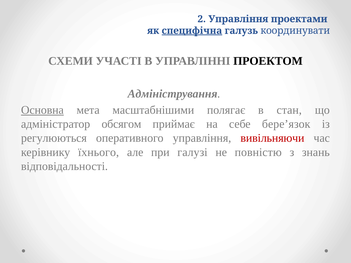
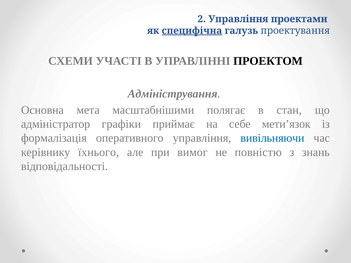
координувати: координувати -> проектування
Основна underline: present -> none
обсягом: обсягом -> графіки
бере’язок: бере’язок -> мети’язок
регулюються: регулюються -> формалізація
вивільняючи colour: red -> blue
галузі: галузі -> вимог
